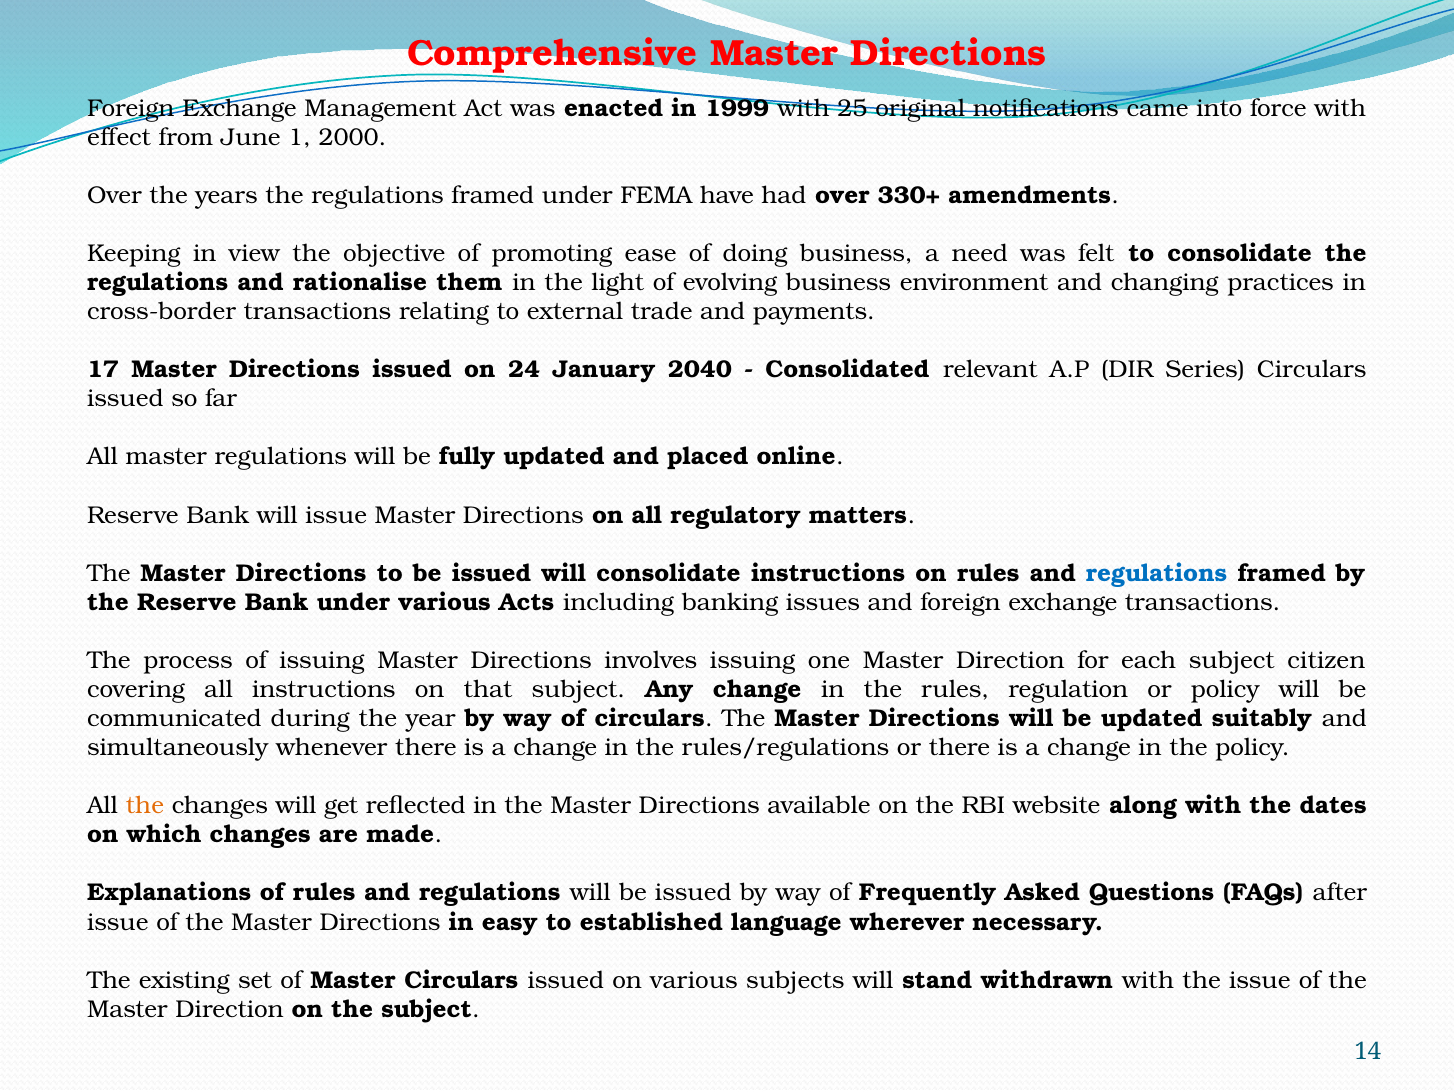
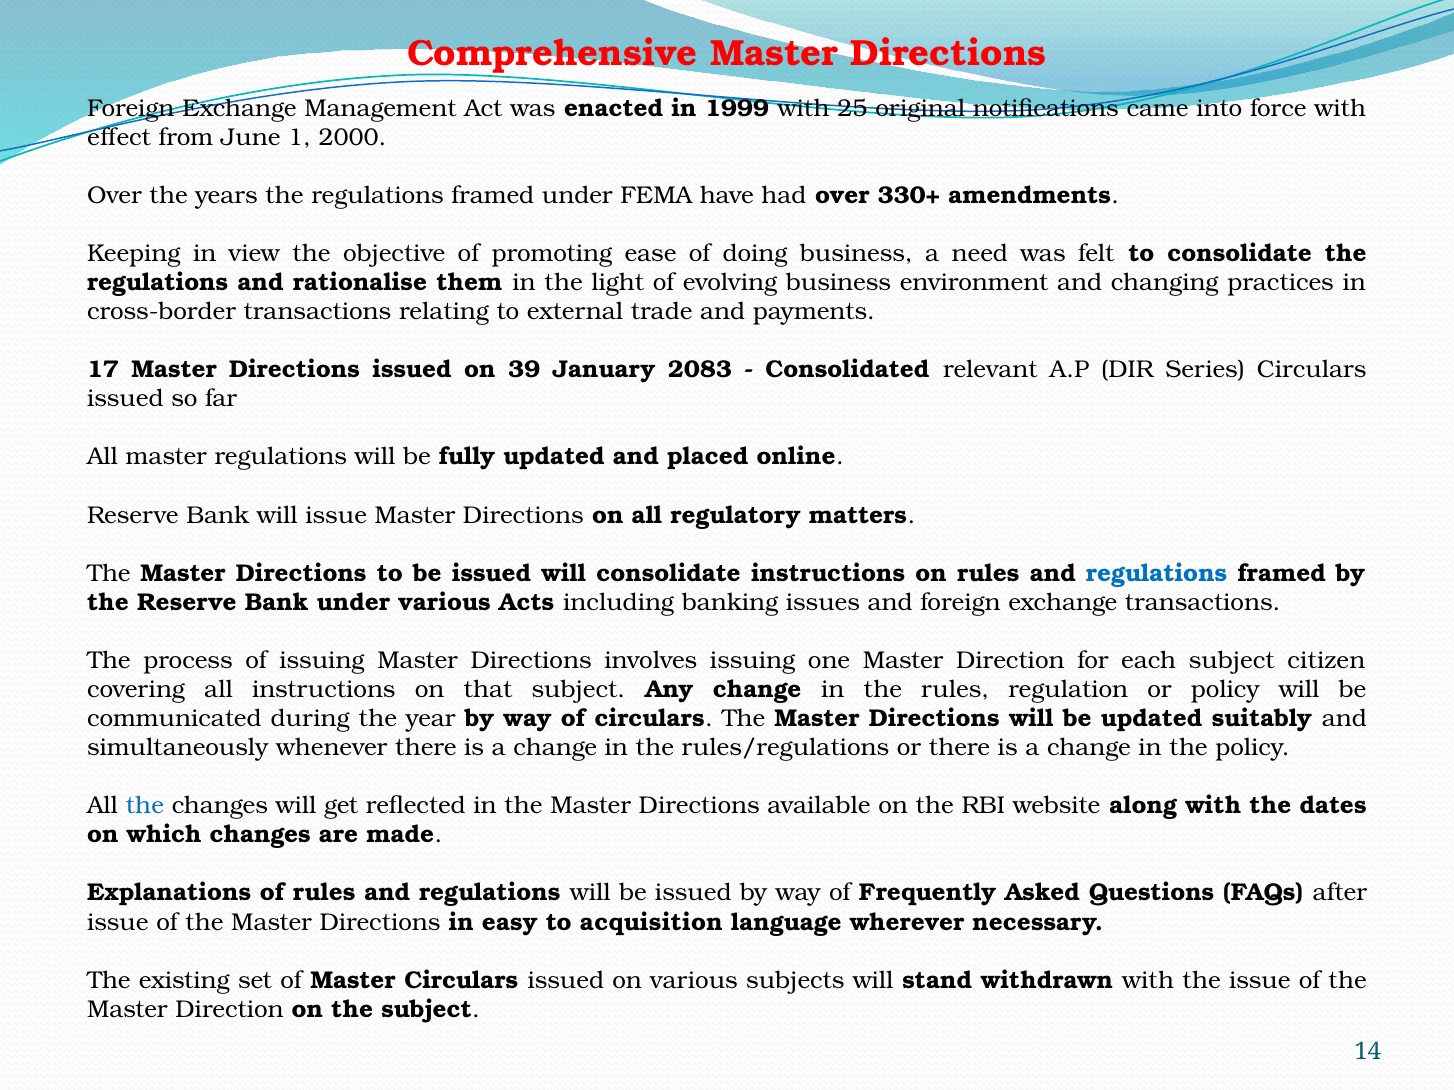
24: 24 -> 39
2040: 2040 -> 2083
the at (145, 806) colour: orange -> blue
established: established -> acquisition
